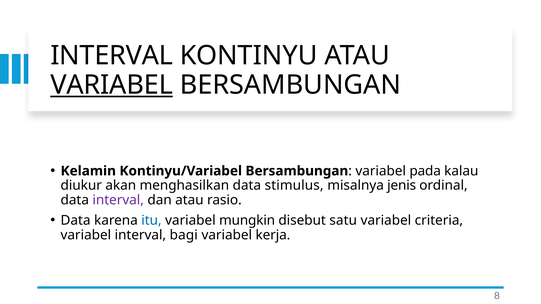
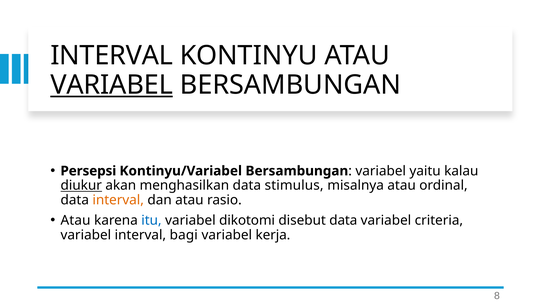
Kelamin: Kelamin -> Persepsi
pada: pada -> yaitu
diukur underline: none -> present
misalnya jenis: jenis -> atau
interval at (118, 200) colour: purple -> orange
Data at (76, 221): Data -> Atau
mungkin: mungkin -> dikotomi
disebut satu: satu -> data
